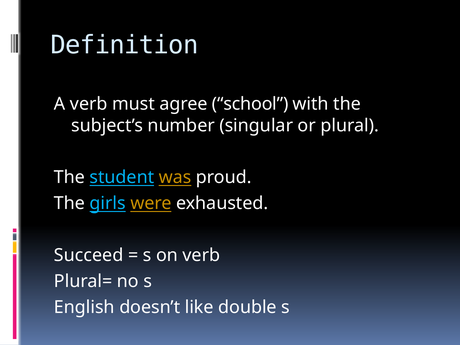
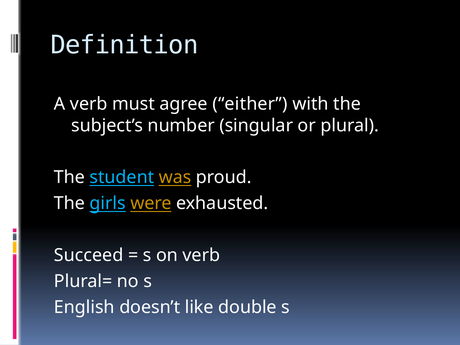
school: school -> either
